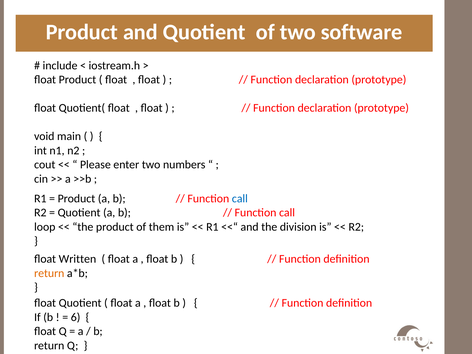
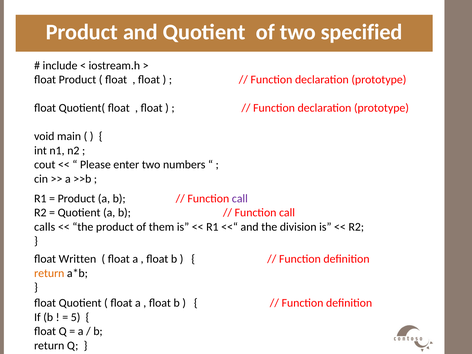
software: software -> specified
call at (240, 198) colour: blue -> purple
loop: loop -> calls
6: 6 -> 5
